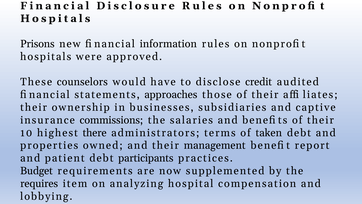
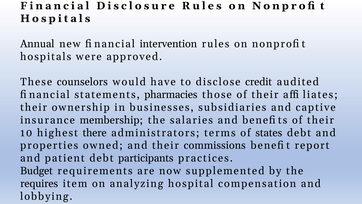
Prisons: Prisons -> Annual
information: information -> intervention
approaches: approaches -> pharmacies
commissions: commissions -> membership
taken: taken -> states
management: management -> commissions
